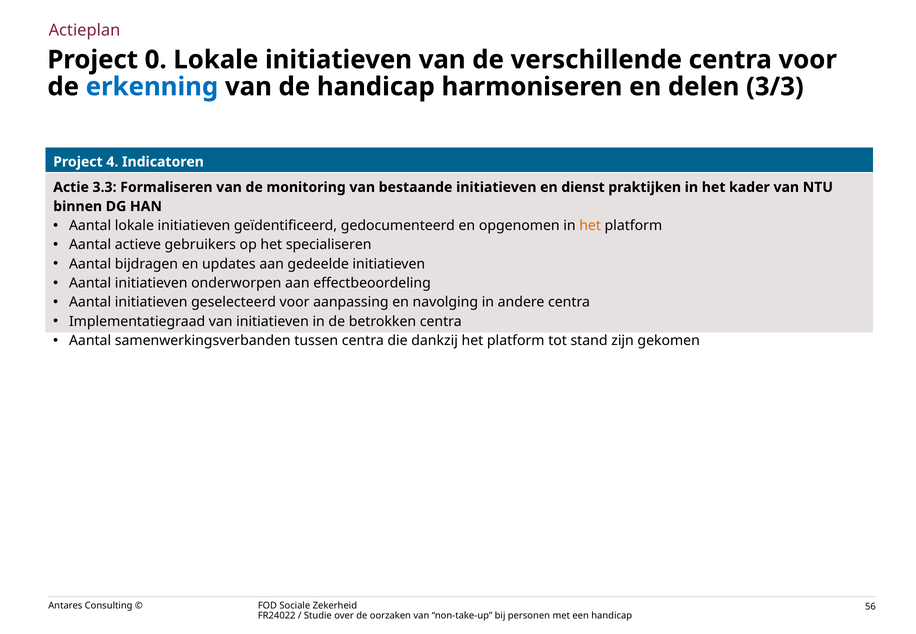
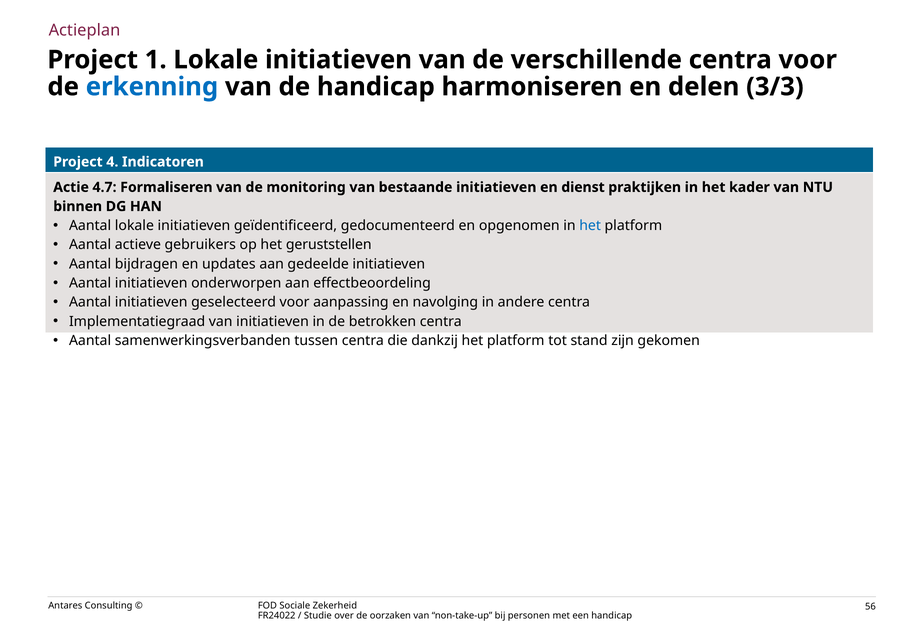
0: 0 -> 1
3.3: 3.3 -> 4.7
het at (590, 226) colour: orange -> blue
specialiseren: specialiseren -> geruststellen
